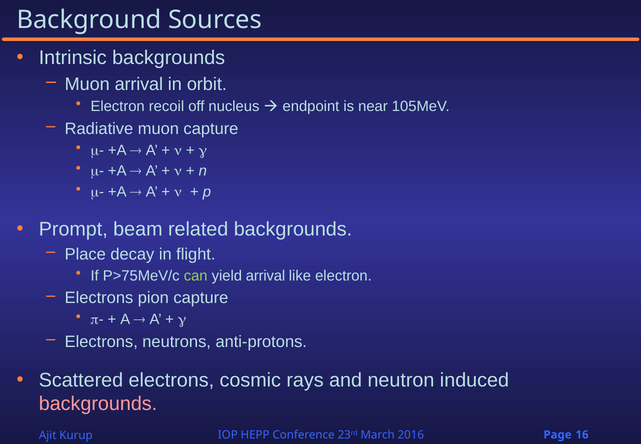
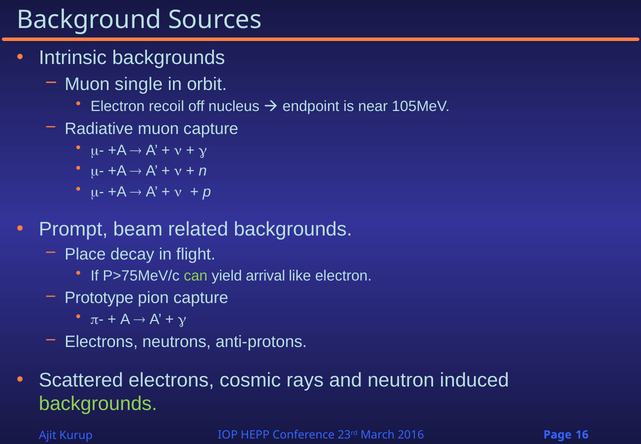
Muon arrival: arrival -> single
Electrons at (99, 298): Electrons -> Prototype
backgrounds at (98, 404) colour: pink -> light green
